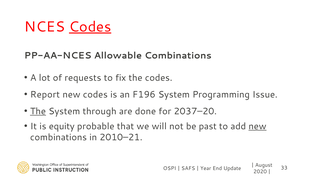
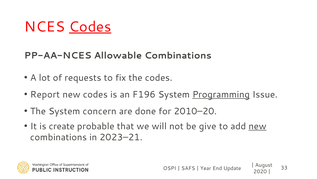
Programming underline: none -> present
The at (38, 111) underline: present -> none
through: through -> concern
2037–20: 2037–20 -> 2010–20
equity: equity -> create
past: past -> give
2010–21: 2010–21 -> 2023–21
